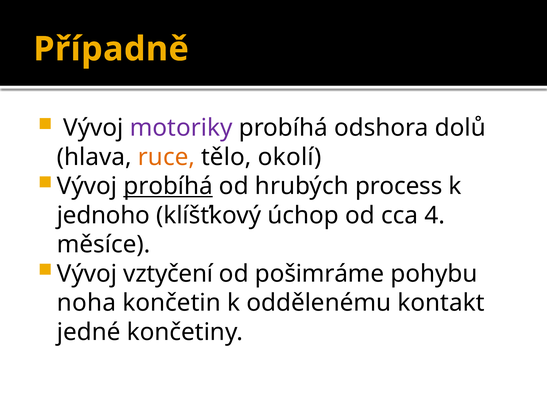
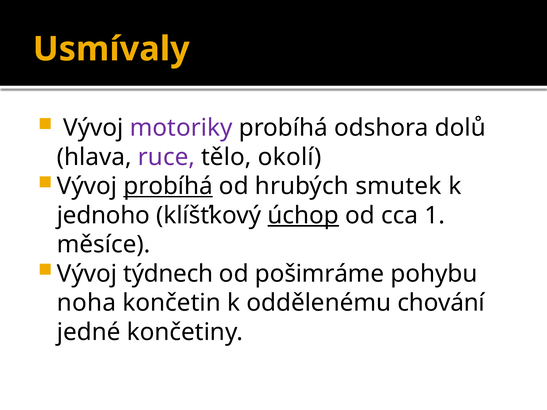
Případně: Případně -> Usmívaly
ruce colour: orange -> purple
process: process -> smutek
úchop underline: none -> present
4: 4 -> 1
vztyčení: vztyčení -> týdnech
kontakt: kontakt -> chování
